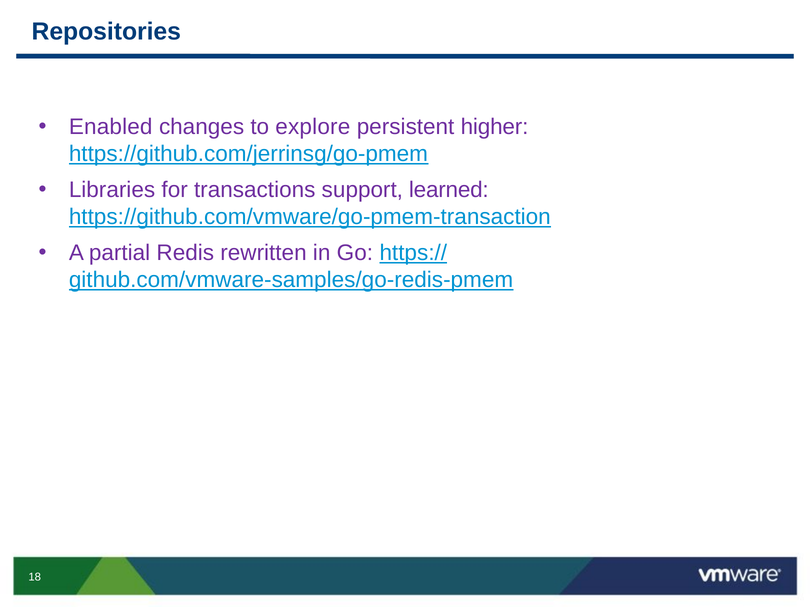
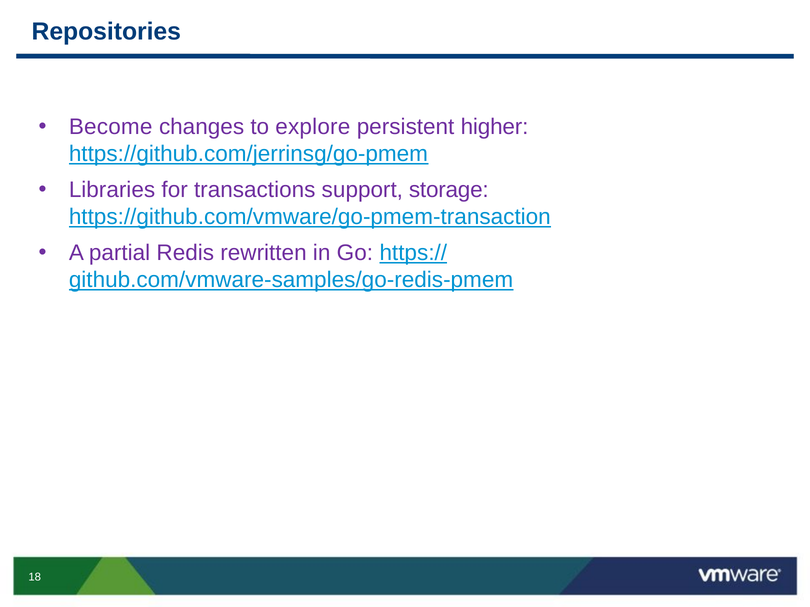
Enabled: Enabled -> Become
learned: learned -> storage
